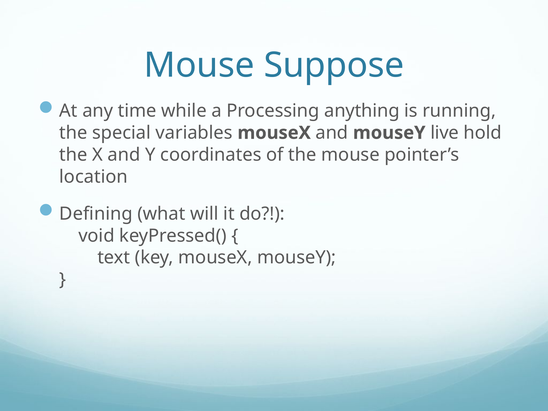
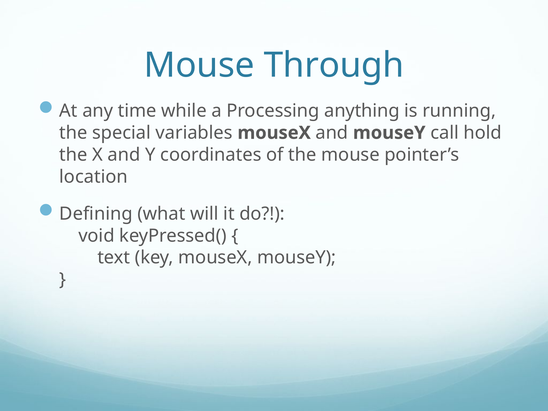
Suppose: Suppose -> Through
live: live -> call
